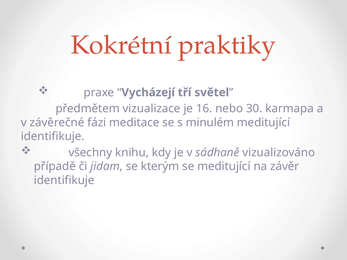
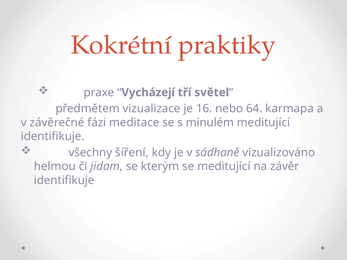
30: 30 -> 64
knihu: knihu -> šíření
případě: případě -> helmou
